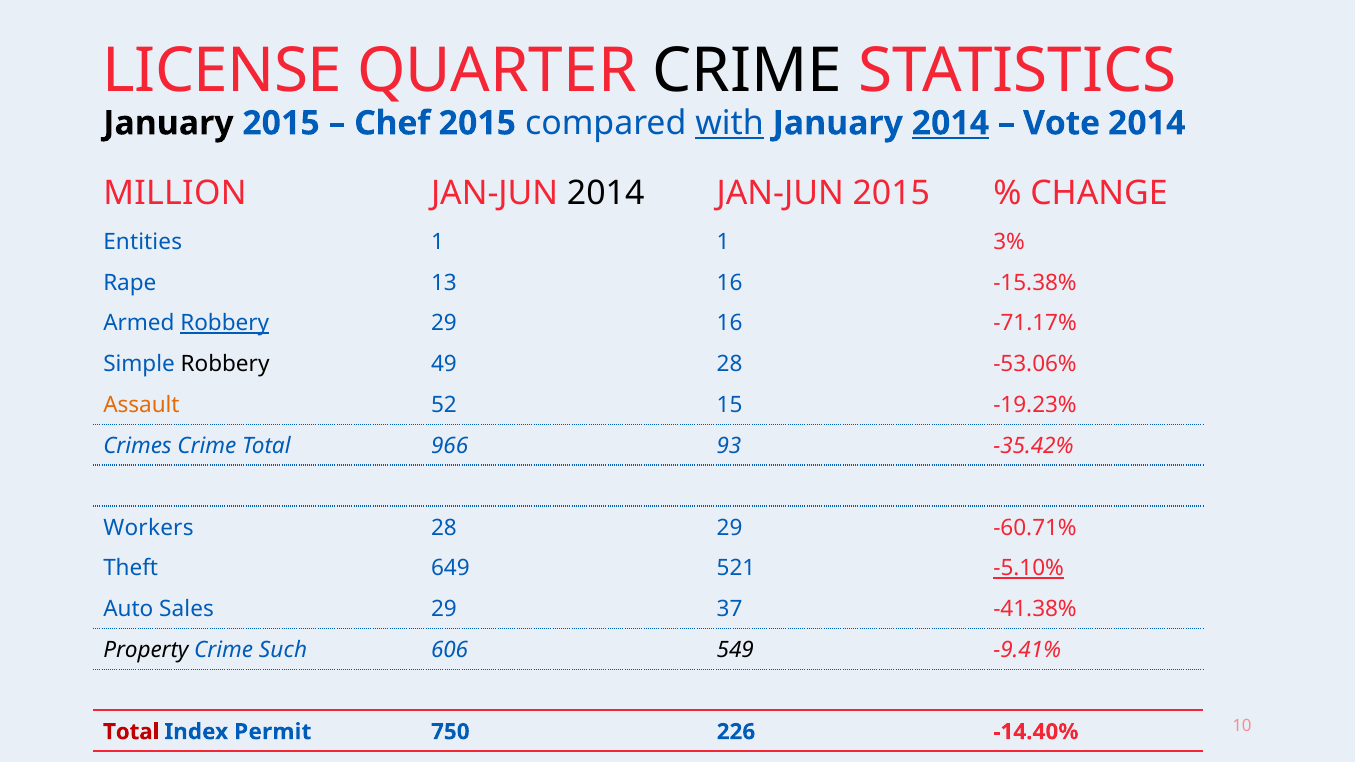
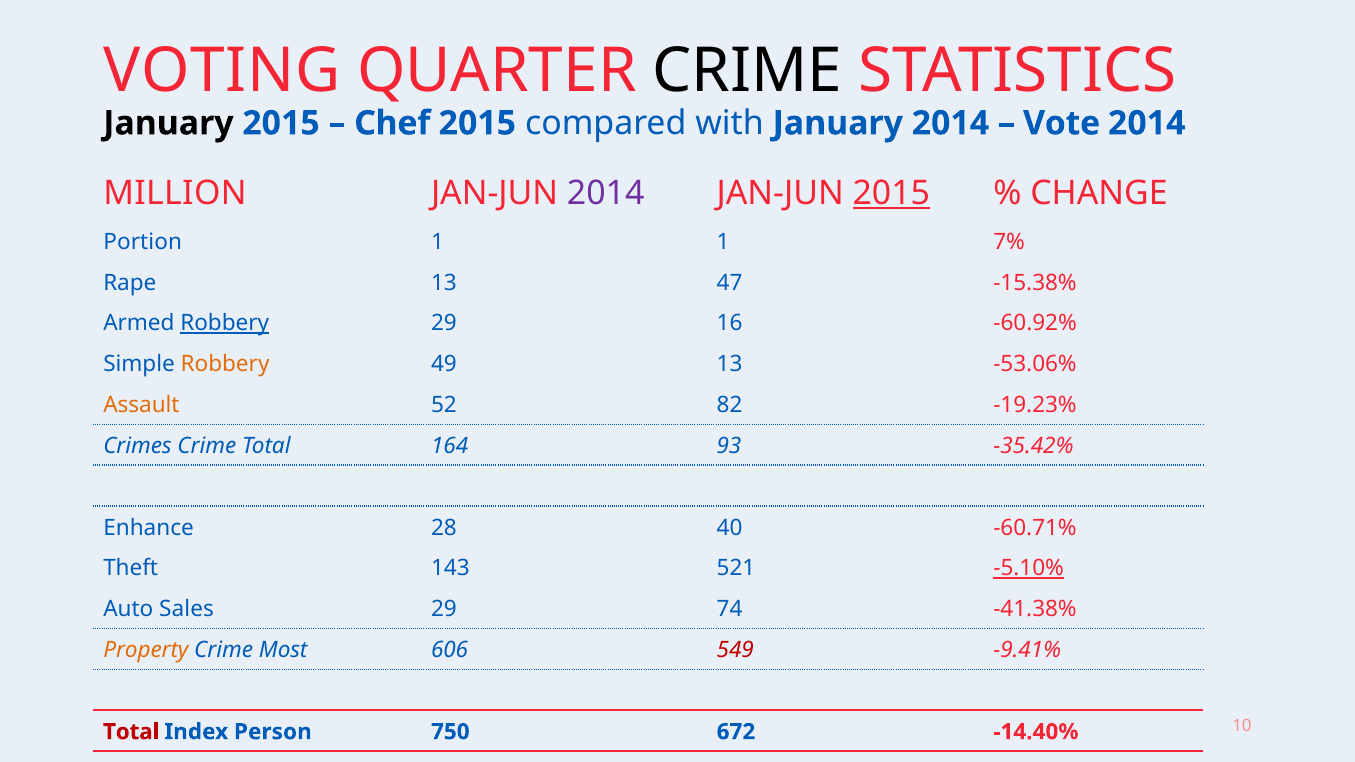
LICENSE: LICENSE -> VOTING
with underline: present -> none
2014 at (950, 123) underline: present -> none
2014 at (606, 194) colour: black -> purple
2015 at (891, 194) underline: none -> present
Entities: Entities -> Portion
3%: 3% -> 7%
13 16: 16 -> 47
-71.17%: -71.17% -> -60.92%
Robbery at (225, 364) colour: black -> orange
49 28: 28 -> 13
15: 15 -> 82
966: 966 -> 164
Workers: Workers -> Enhance
28 29: 29 -> 40
649: 649 -> 143
37: 37 -> 74
Property colour: black -> orange
Such: Such -> Most
549 colour: black -> red
Permit: Permit -> Person
226: 226 -> 672
